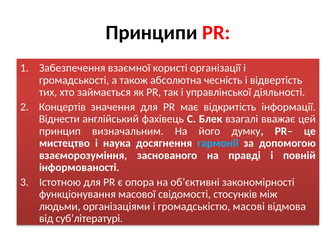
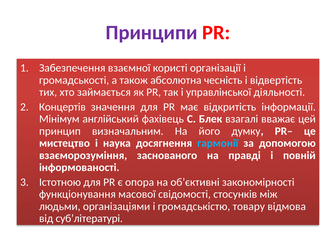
Принципи colour: black -> purple
Віднести: Віднести -> Мінімум
масові: масові -> товару
